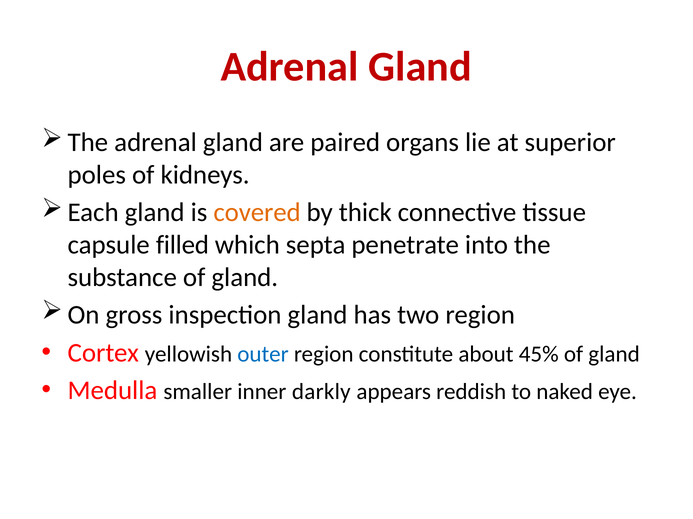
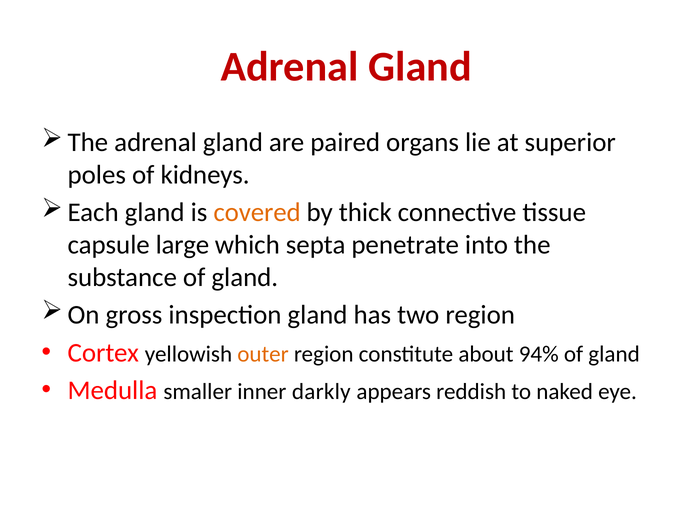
filled: filled -> large
outer colour: blue -> orange
45%: 45% -> 94%
